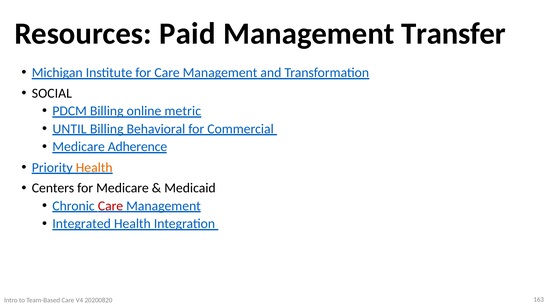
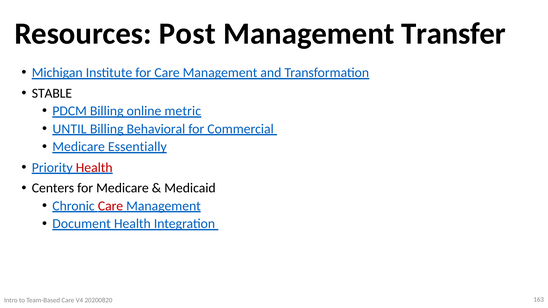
Paid: Paid -> Post
SOCIAL: SOCIAL -> STABLE
Adherence: Adherence -> Essentially
Health at (94, 168) colour: orange -> red
Integrated: Integrated -> Document
